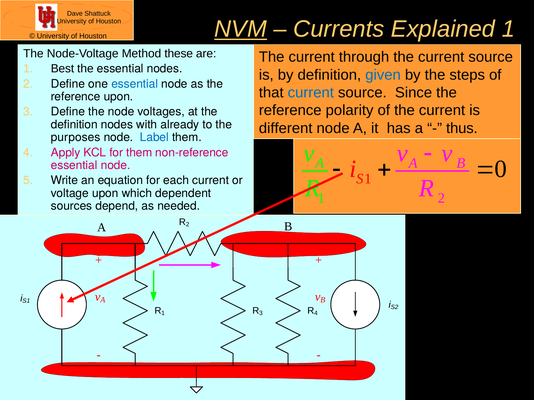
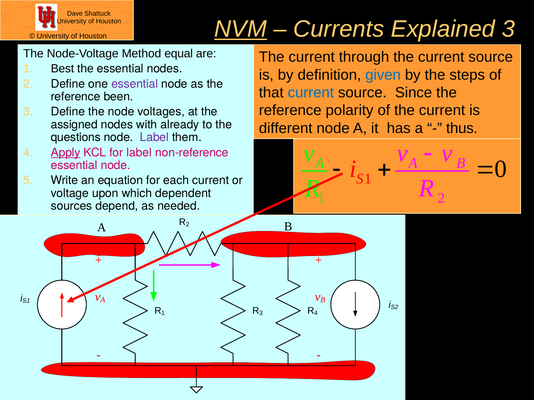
Explained 1: 1 -> 3
these: these -> equal
essential at (135, 84) colour: blue -> purple
reference upon: upon -> been
definition at (74, 125): definition -> assigned
purposes: purposes -> questions
Label at (154, 137) colour: blue -> purple
Apply underline: none -> present
for them: them -> label
